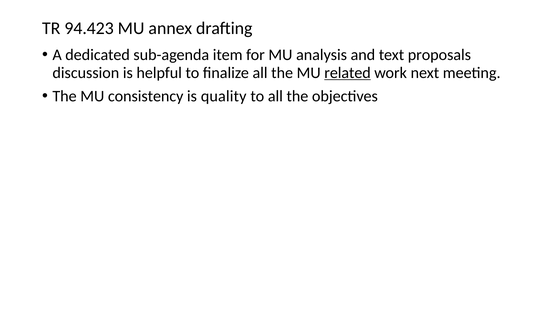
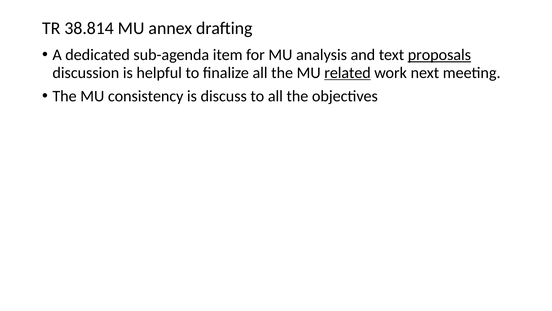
94.423: 94.423 -> 38.814
proposals underline: none -> present
quality: quality -> discuss
